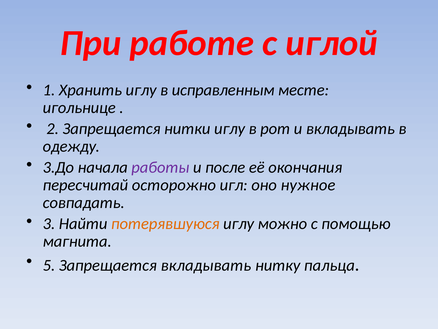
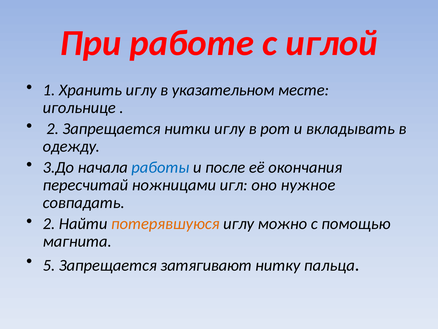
исправленным: исправленным -> указательном
работы colour: purple -> blue
осторожно: осторожно -> ножницами
3 at (49, 223): 3 -> 2
Запрещается вкладывать: вкладывать -> затягивают
